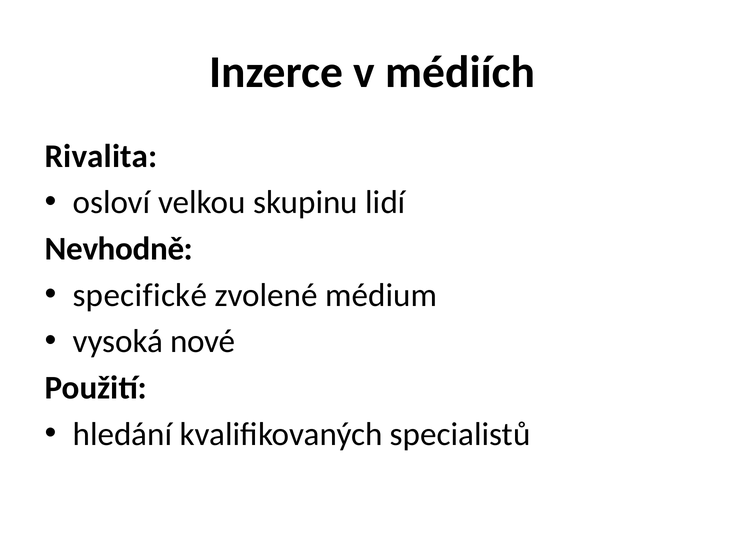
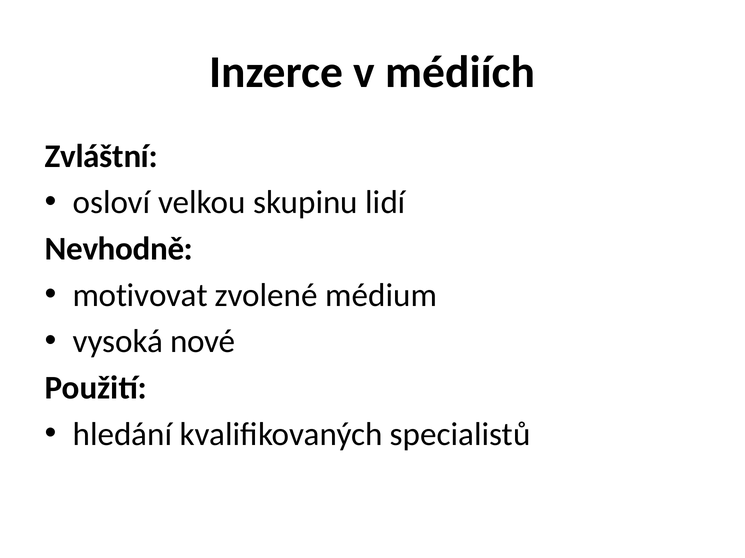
Rivalita: Rivalita -> Zvláštní
specifické: specifické -> motivovat
